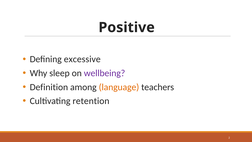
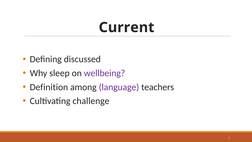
Positive: Positive -> Current
excessive: excessive -> discussed
language colour: orange -> purple
retention: retention -> challenge
